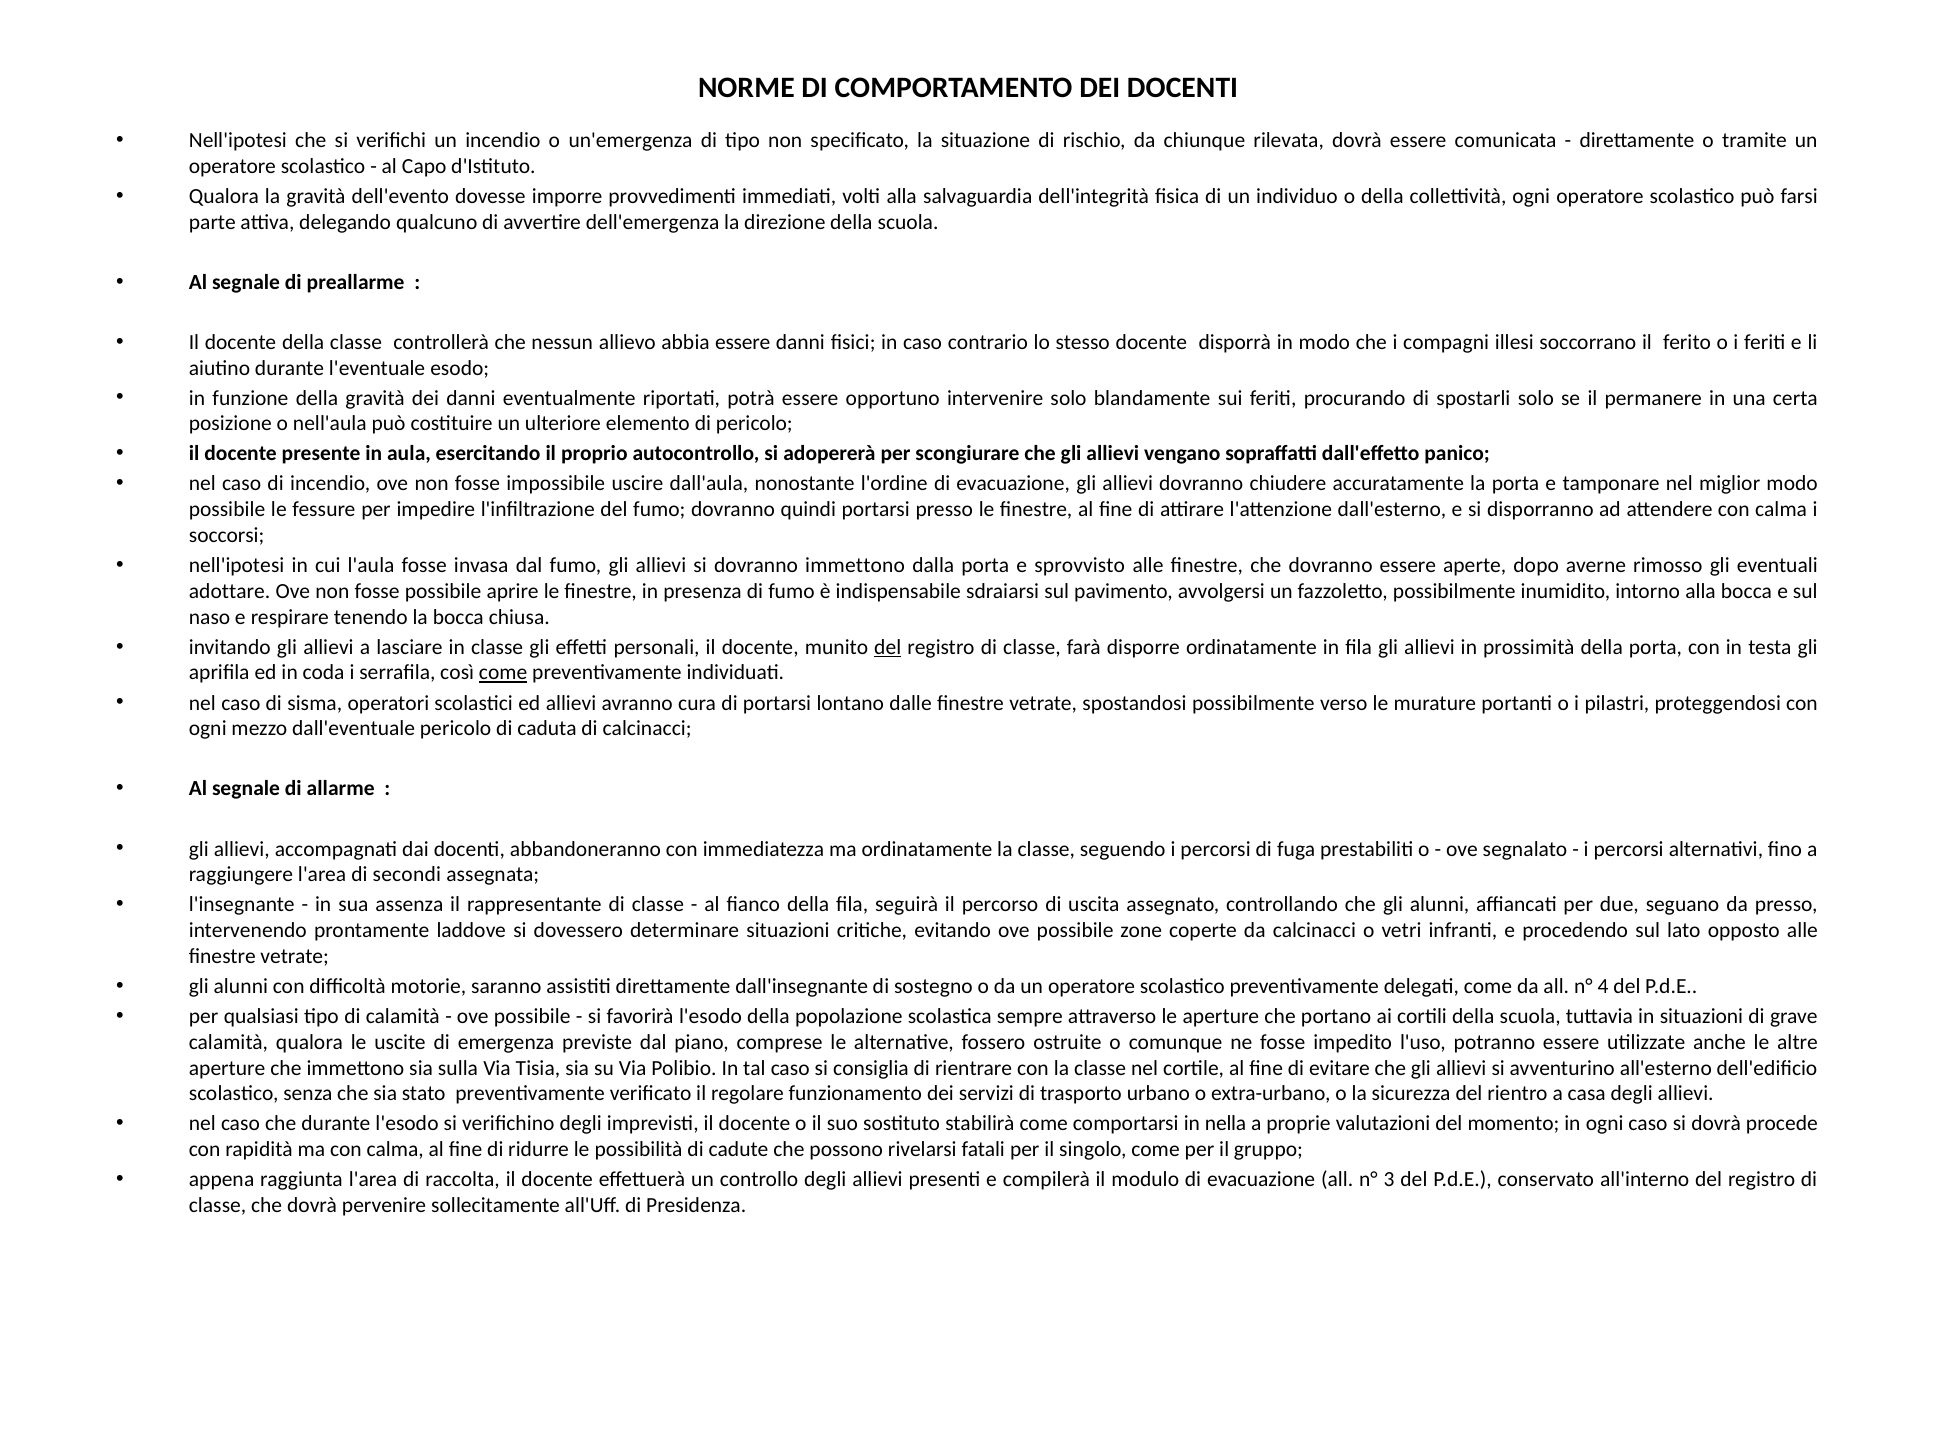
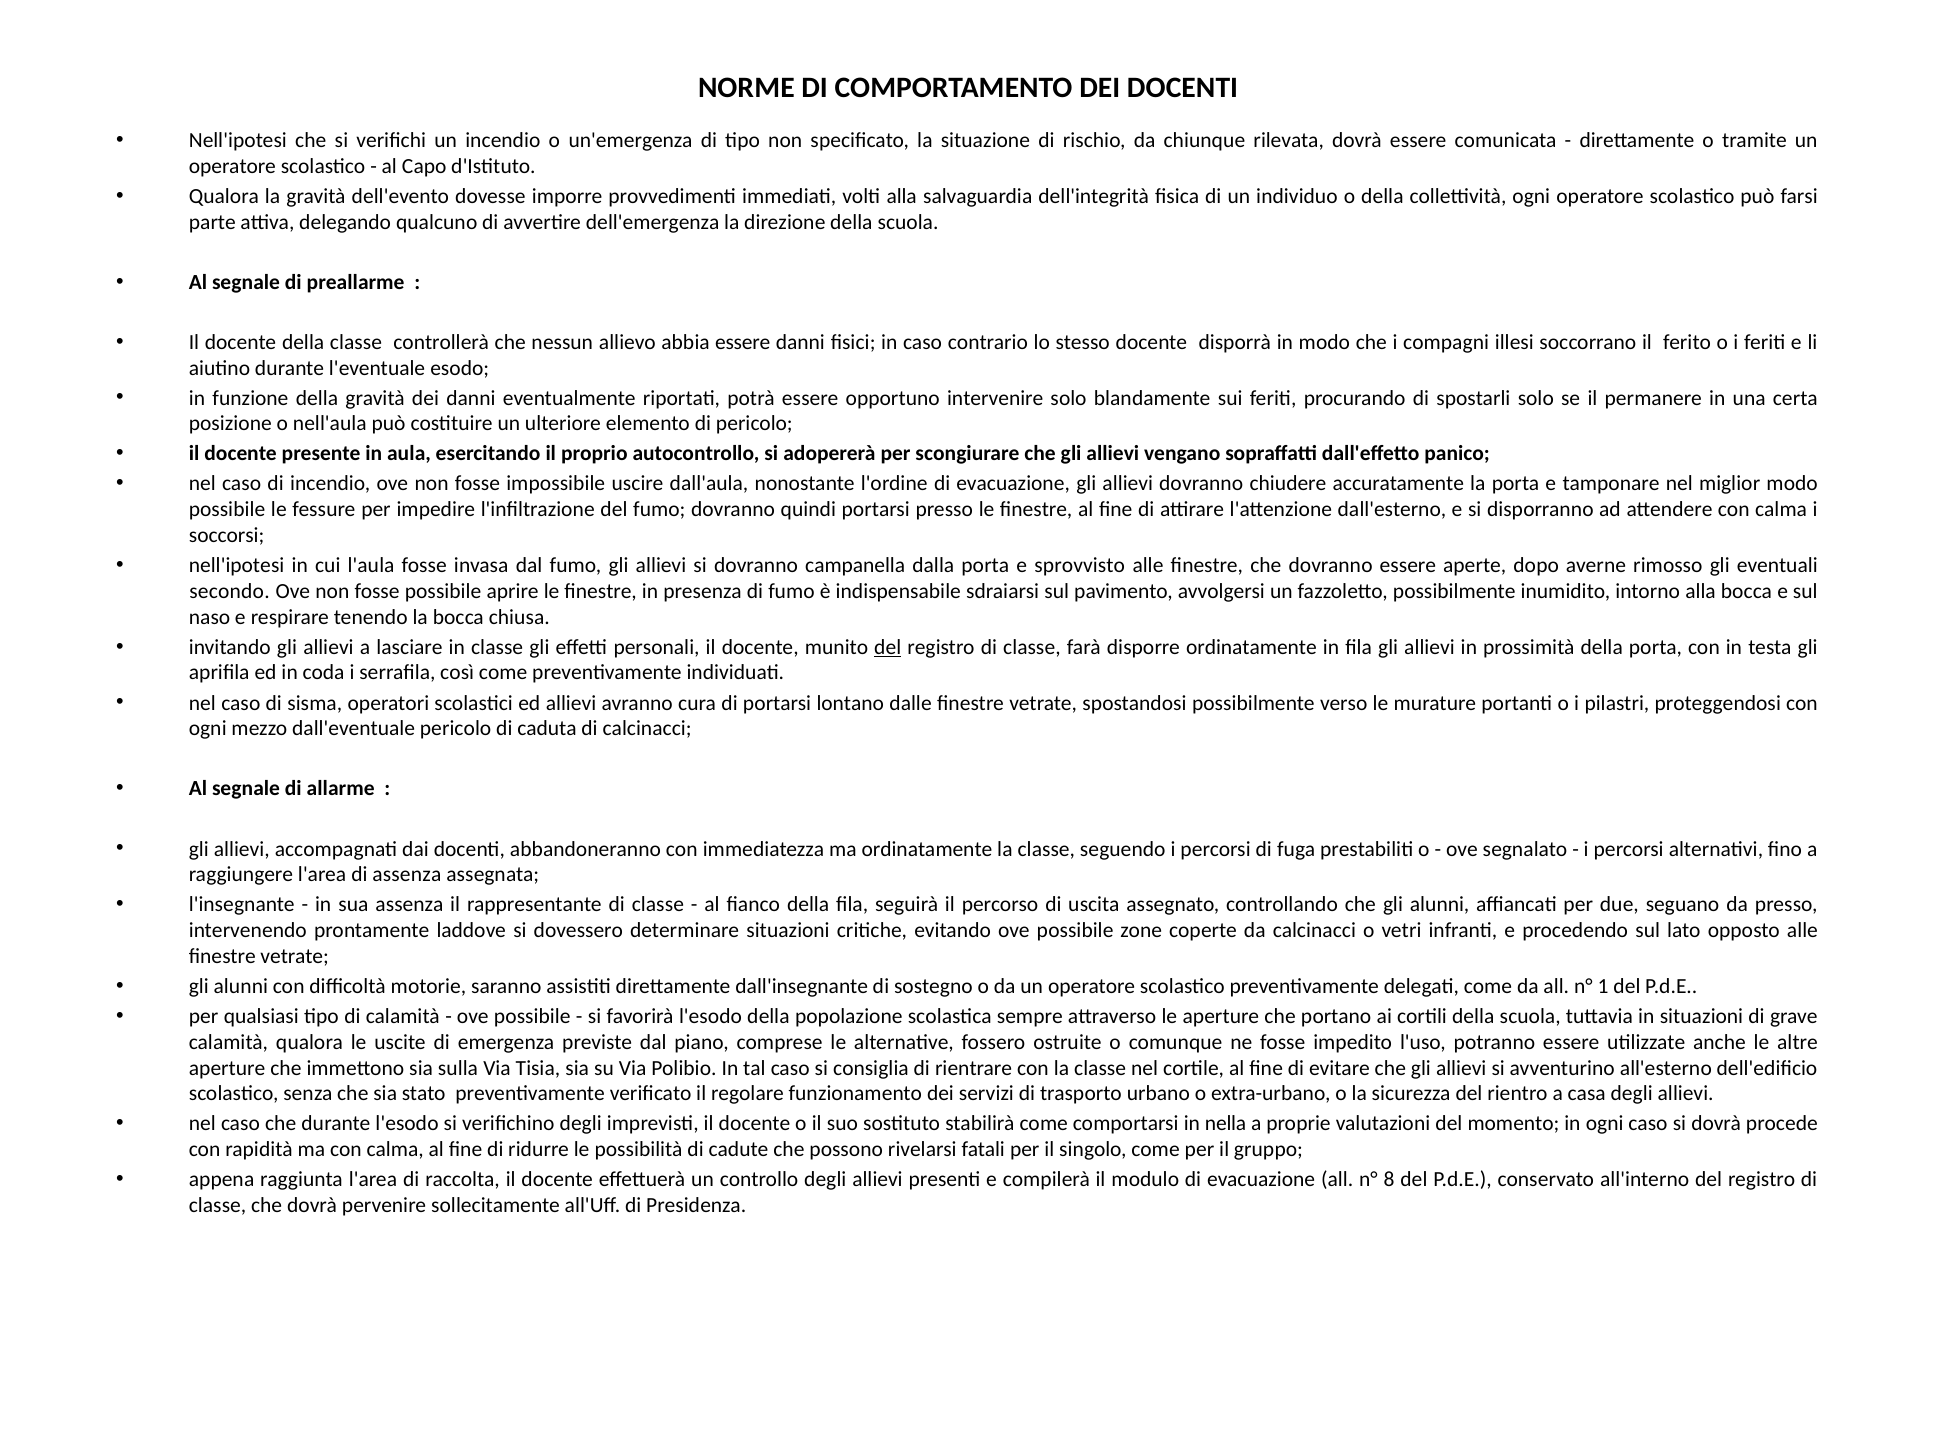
dovranno immettono: immettono -> campanella
adottare: adottare -> secondo
come at (503, 673) underline: present -> none
di secondi: secondi -> assenza
4: 4 -> 1
3: 3 -> 8
